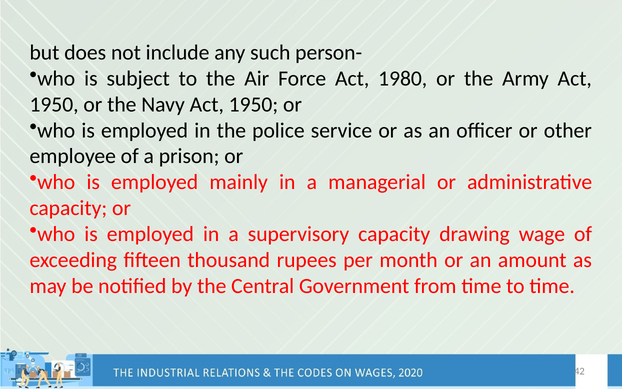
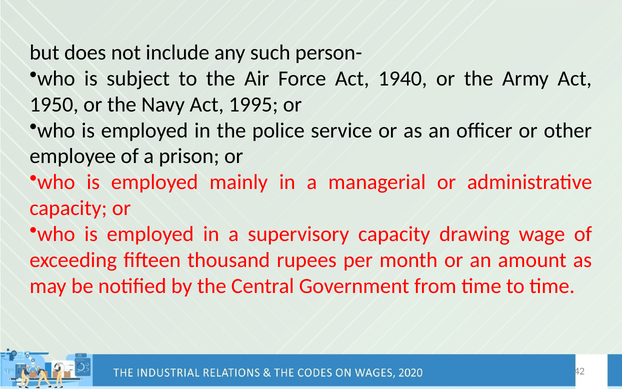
1980: 1980 -> 1940
Navy Act 1950: 1950 -> 1995
